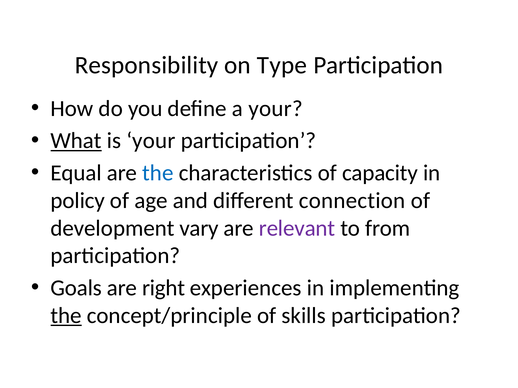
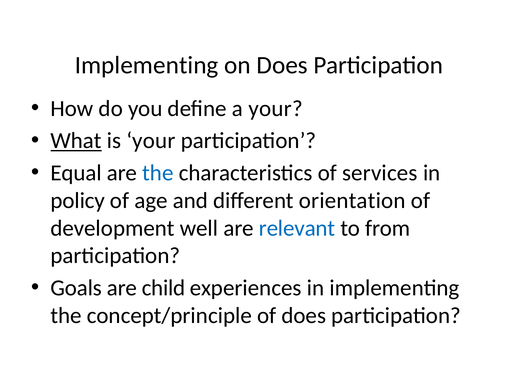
Responsibility at (147, 65): Responsibility -> Implementing
on Type: Type -> Does
capacity: capacity -> services
connection: connection -> orientation
vary: vary -> well
relevant colour: purple -> blue
right: right -> child
the at (66, 316) underline: present -> none
of skills: skills -> does
